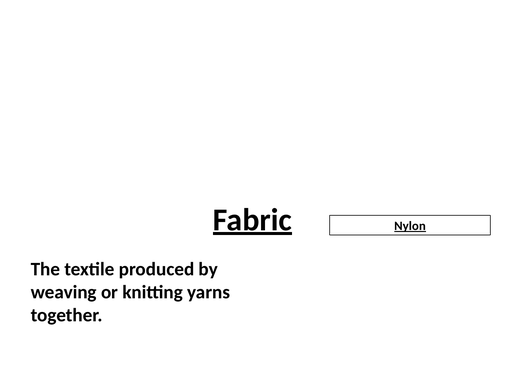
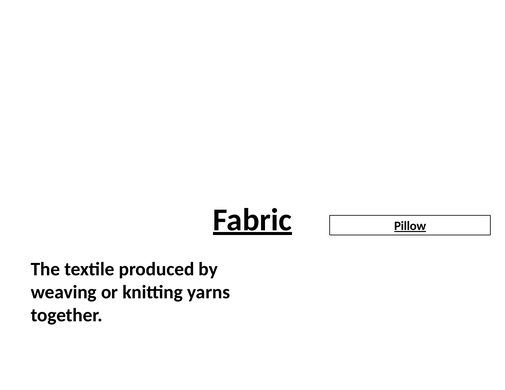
Nylon: Nylon -> Pillow
